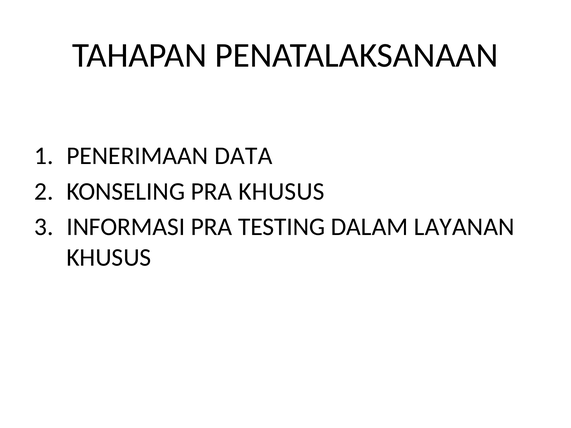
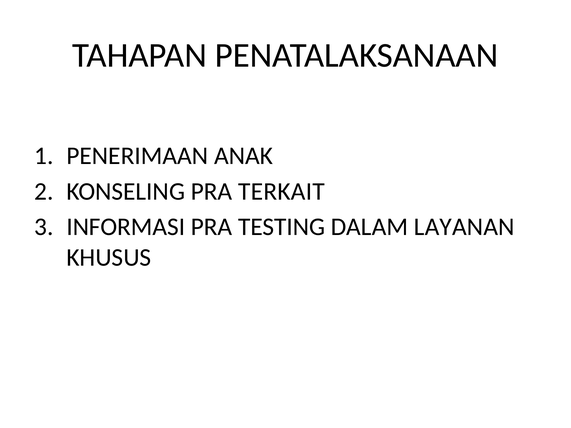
DATA: DATA -> ANAK
PRA KHUSUS: KHUSUS -> TERKAIT
